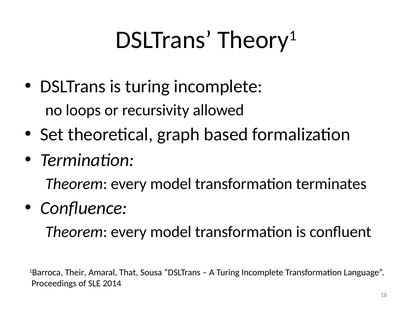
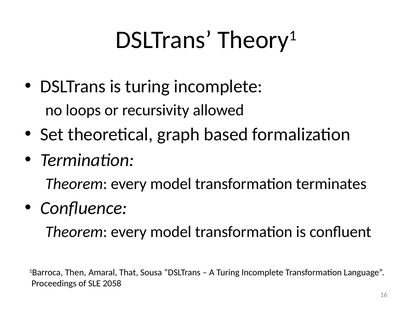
Their: Their -> Then
2014: 2014 -> 2058
